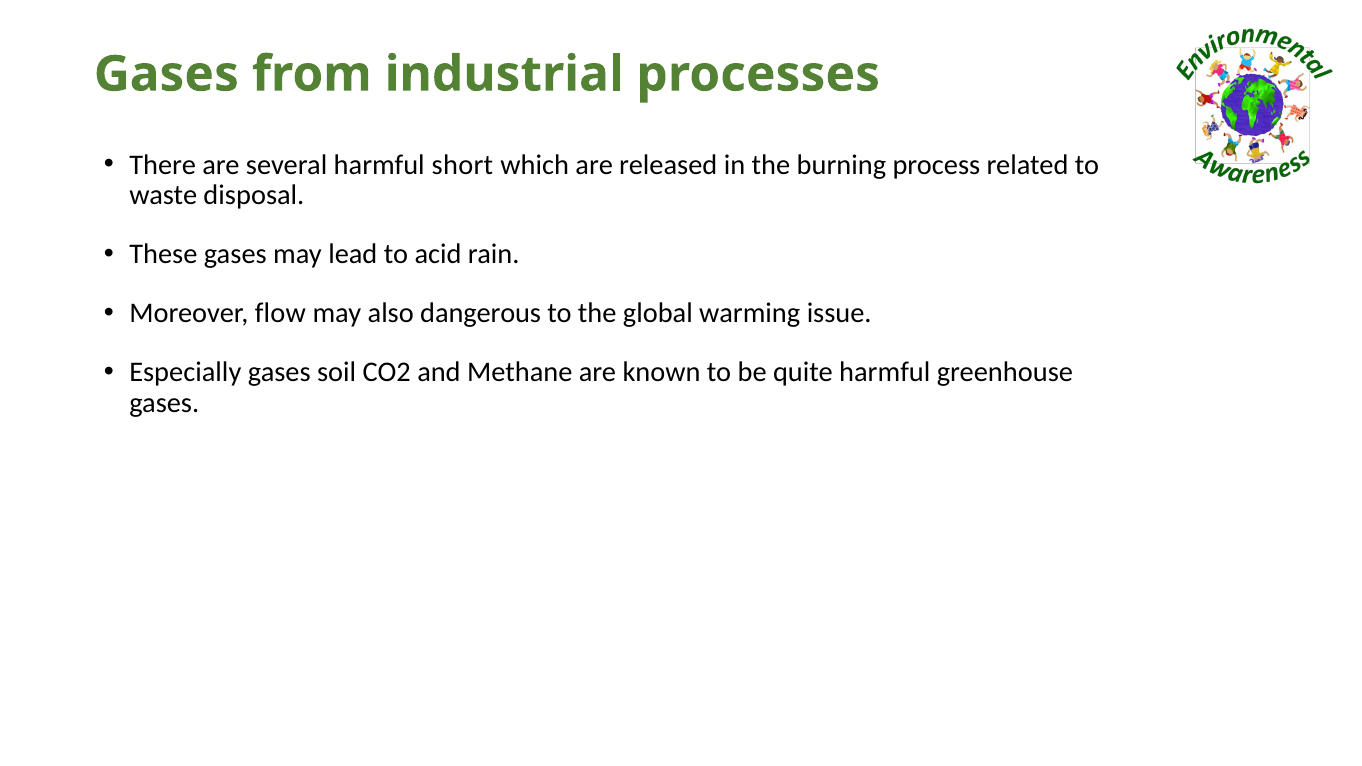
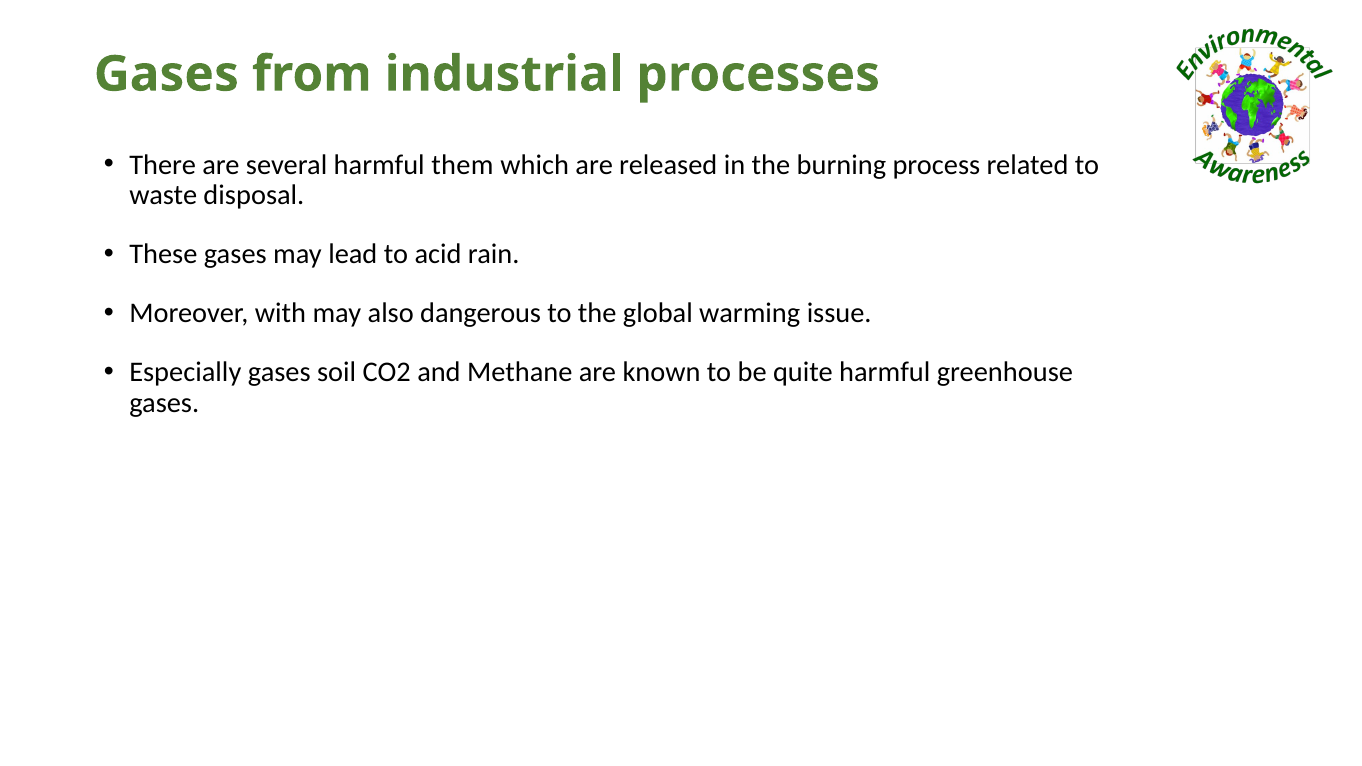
short: short -> them
flow: flow -> with
